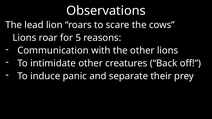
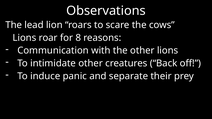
5: 5 -> 8
